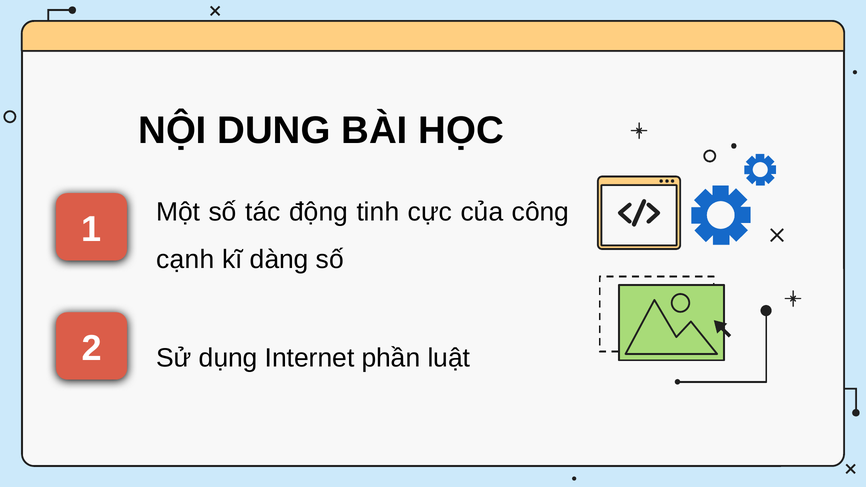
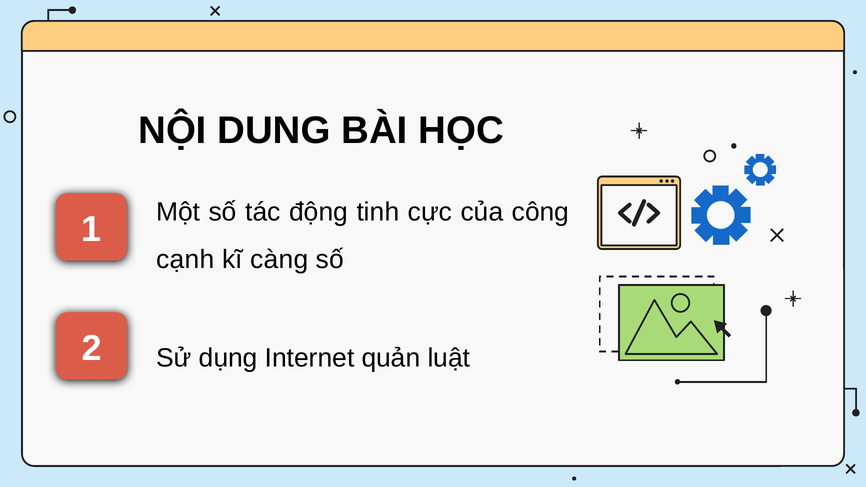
dàng: dàng -> càng
phần: phần -> quản
